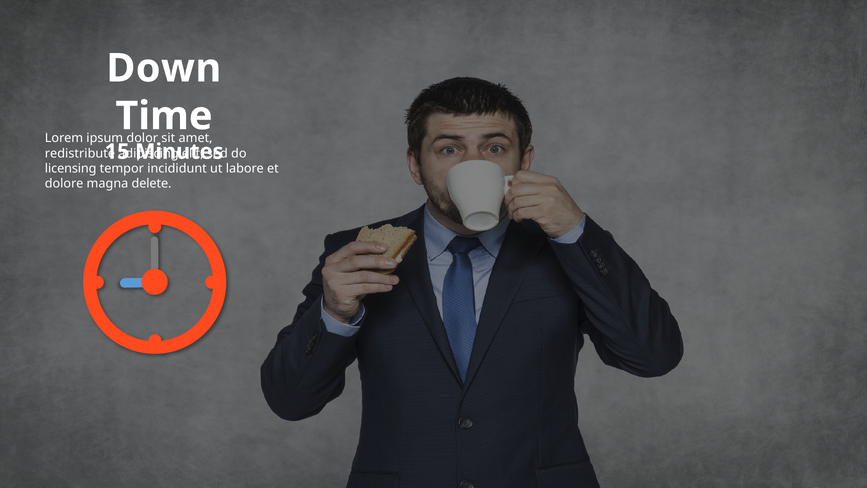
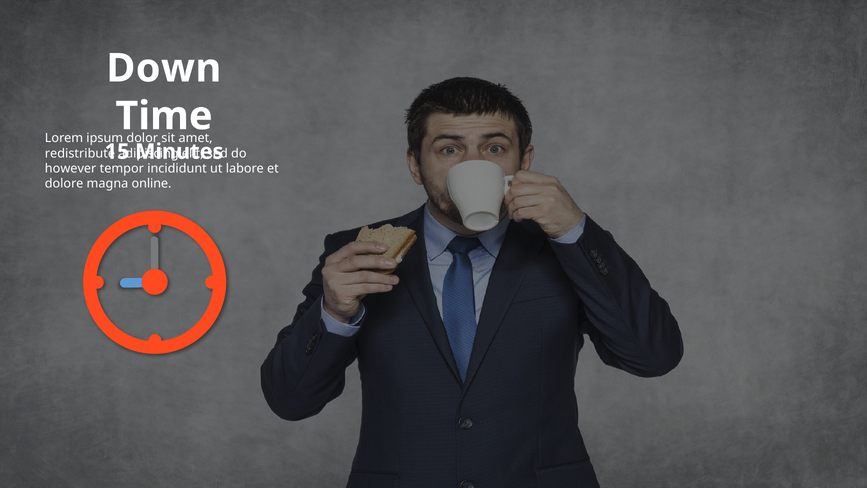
licensing: licensing -> however
delete: delete -> online
